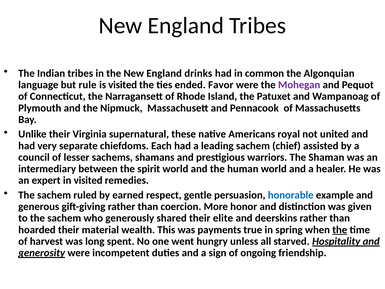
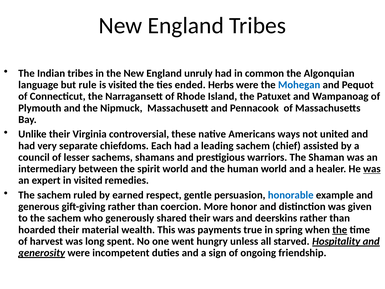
drinks: drinks -> unruly
Favor: Favor -> Herbs
Mohegan colour: purple -> blue
supernatural: supernatural -> controversial
royal: royal -> ways
was at (372, 169) underline: none -> present
elite: elite -> wars
